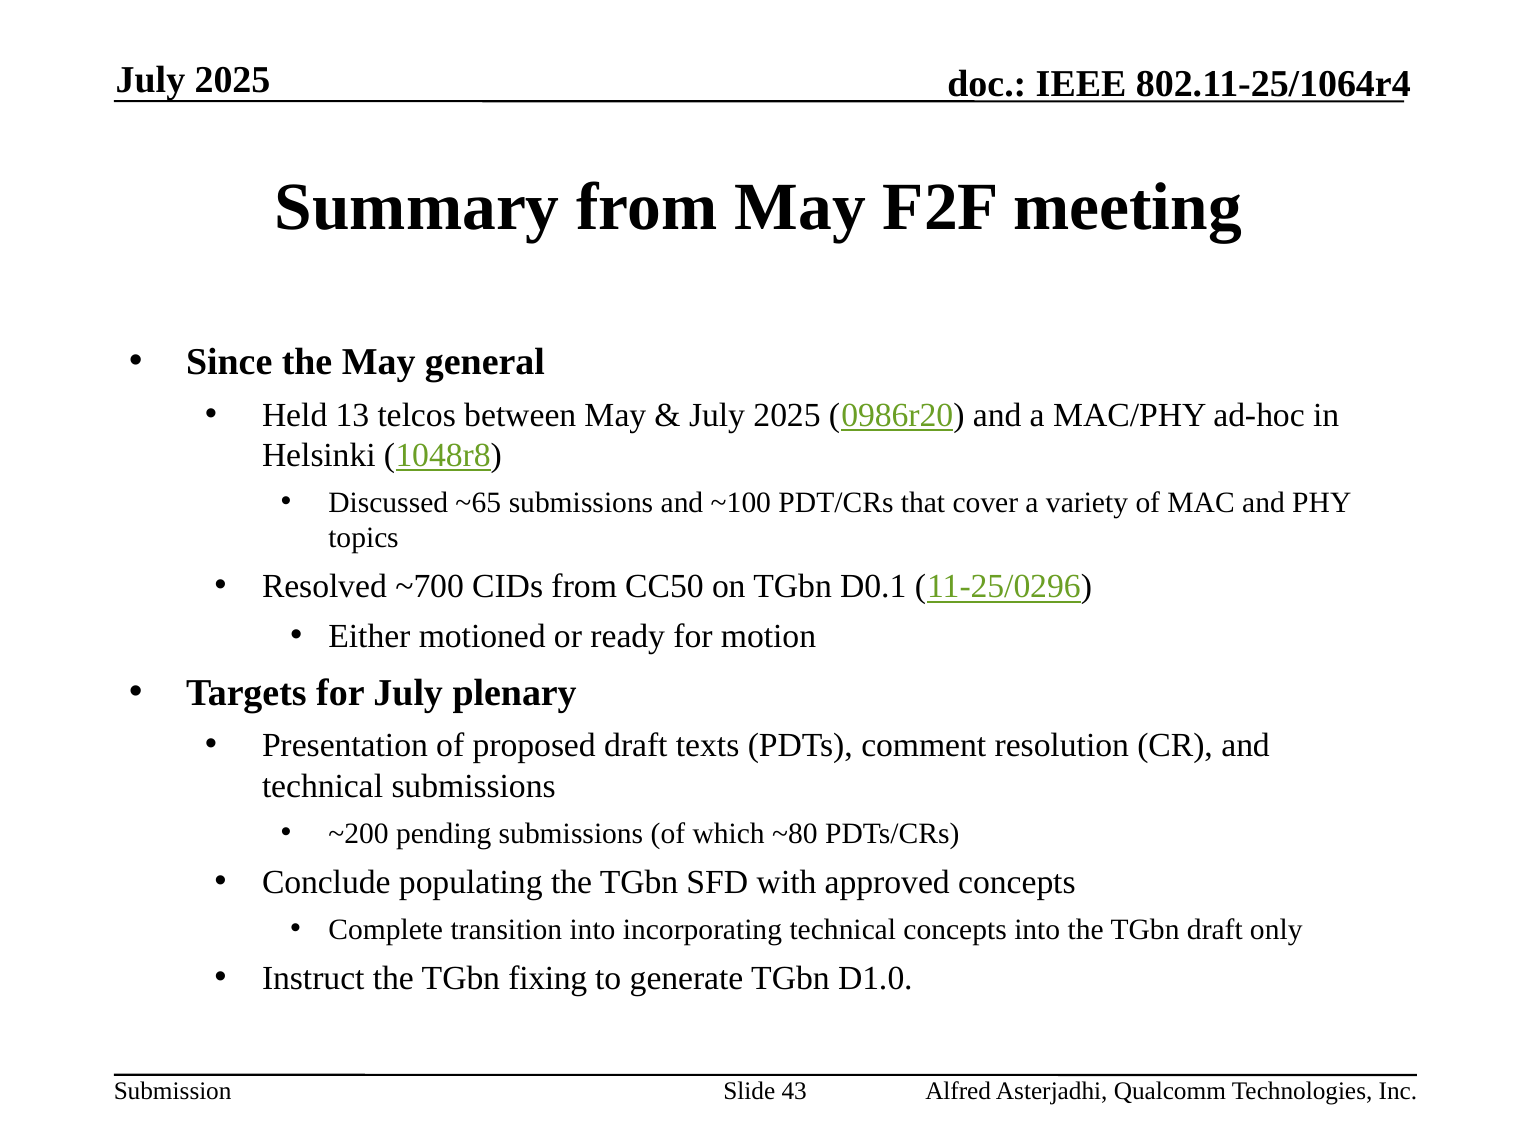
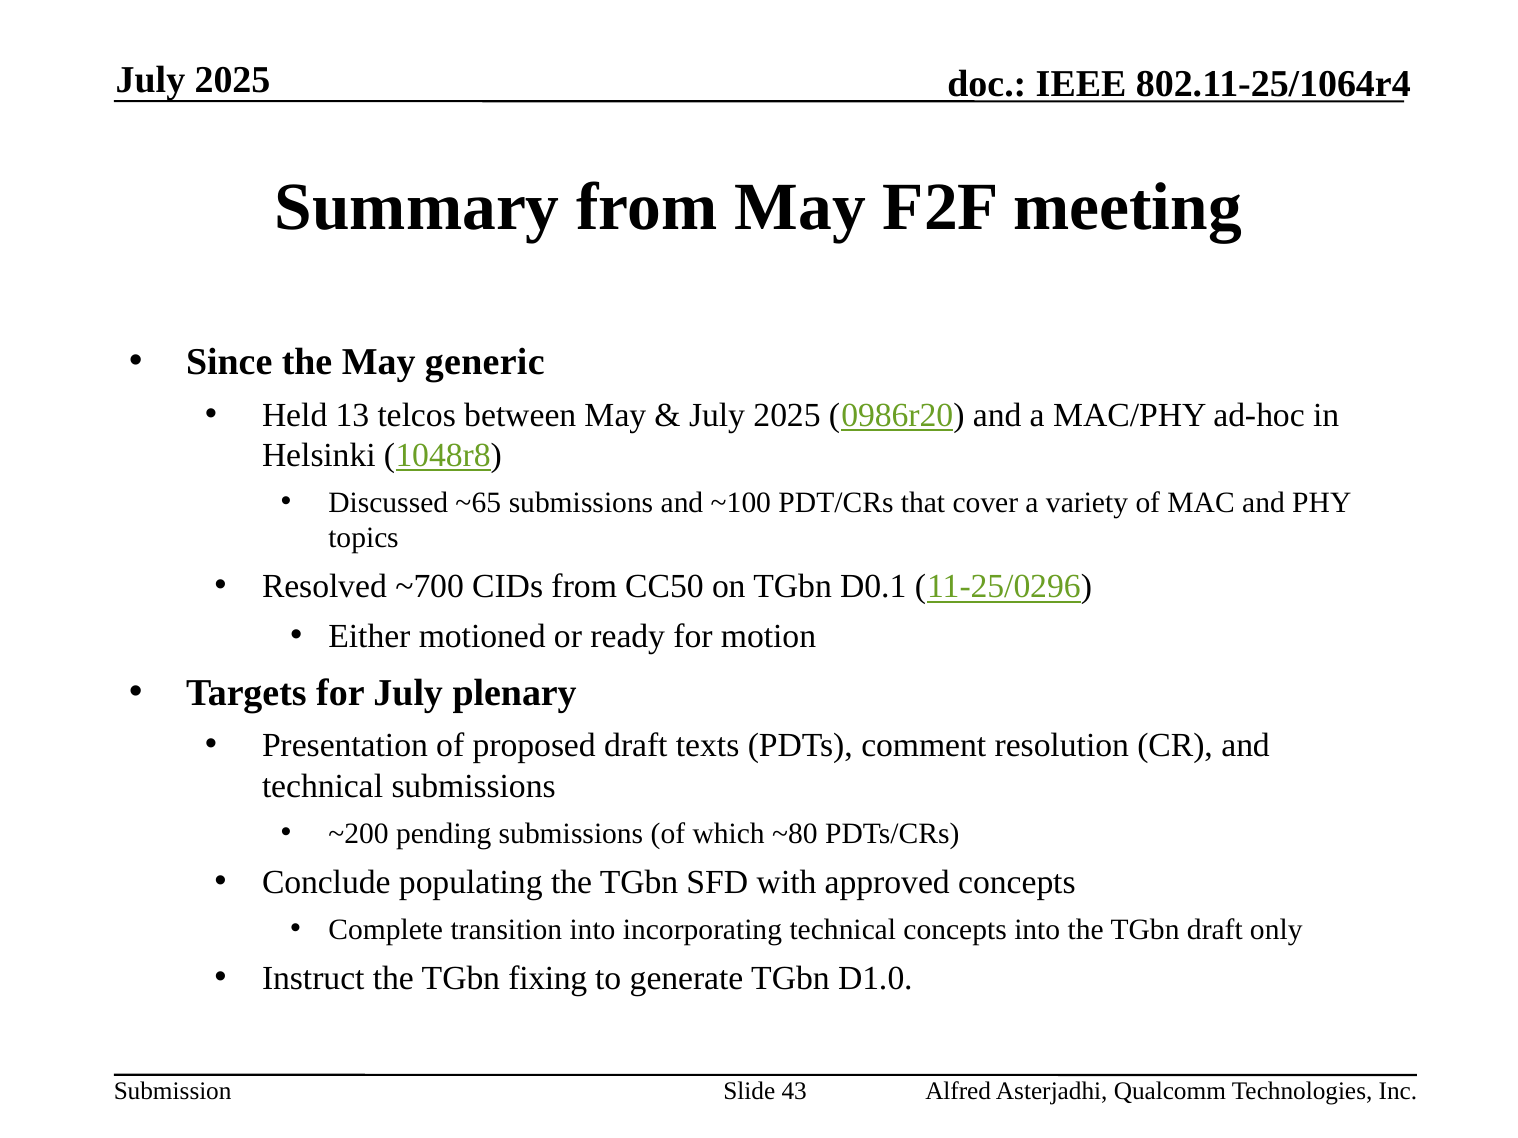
general: general -> generic
